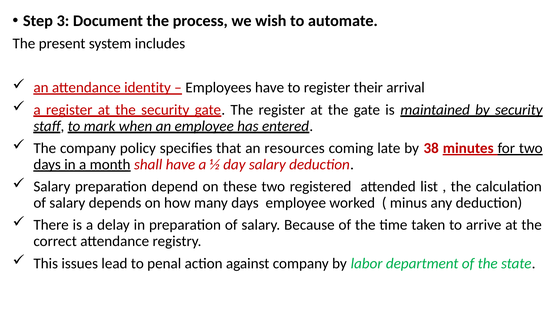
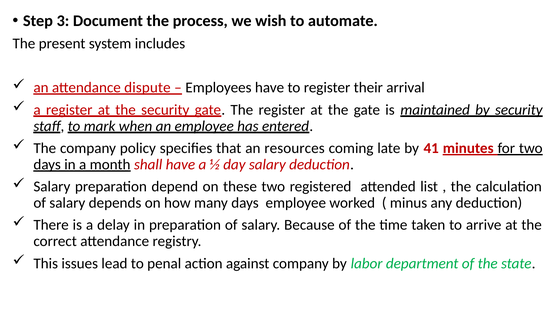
identity: identity -> dispute
38: 38 -> 41
